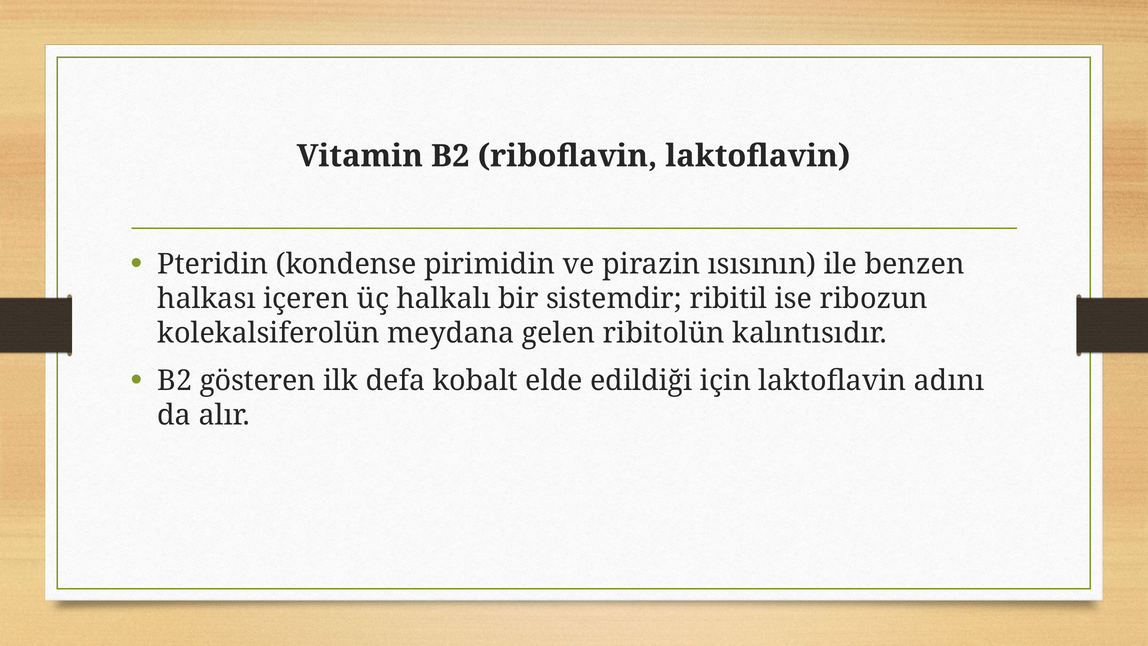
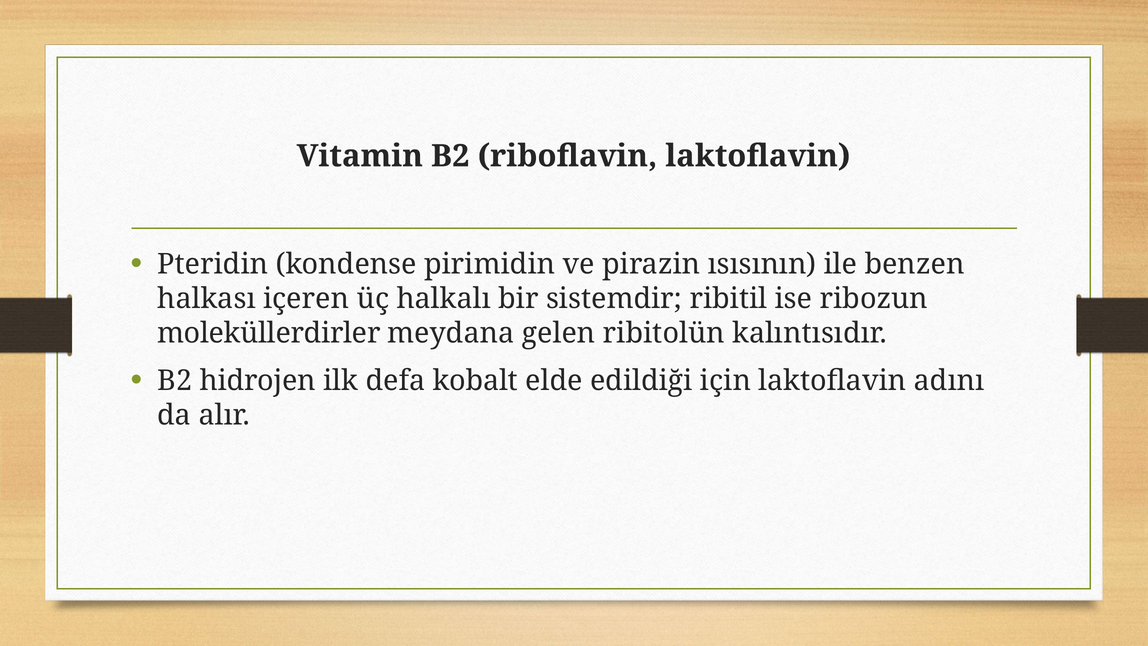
kolekalsiferolün: kolekalsiferolün -> moleküllerdirler
gösteren: gösteren -> hidrojen
